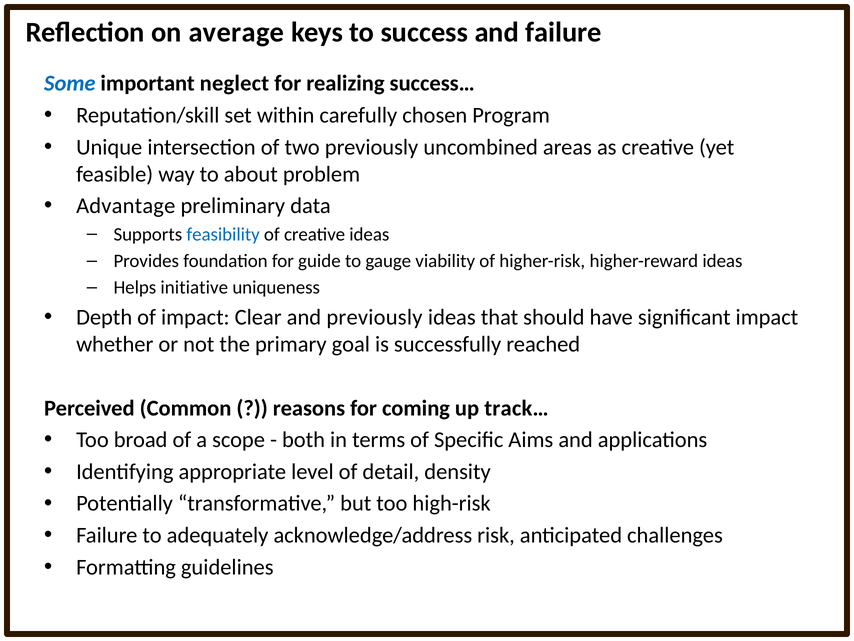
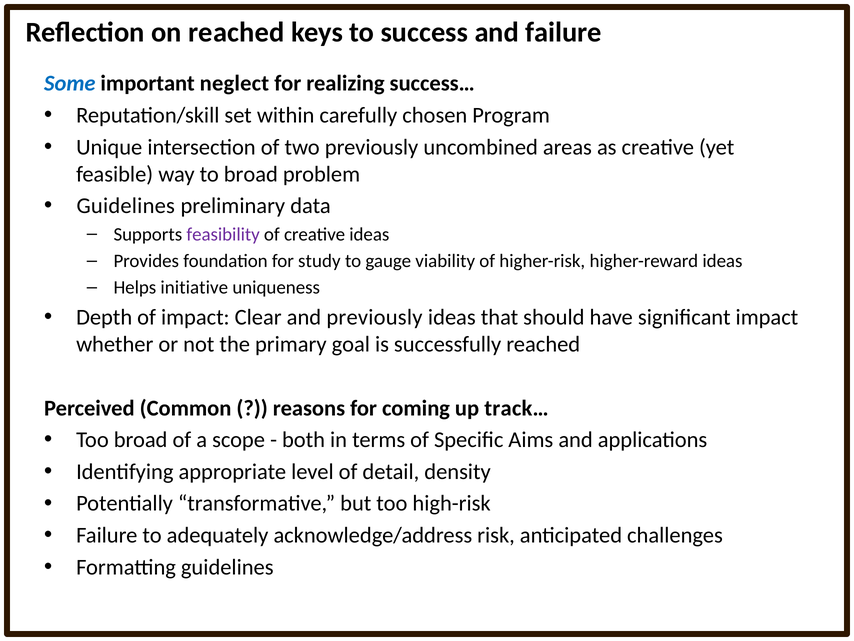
on average: average -> reached
to about: about -> broad
Advantage at (126, 206): Advantage -> Guidelines
feasibility colour: blue -> purple
guide: guide -> study
